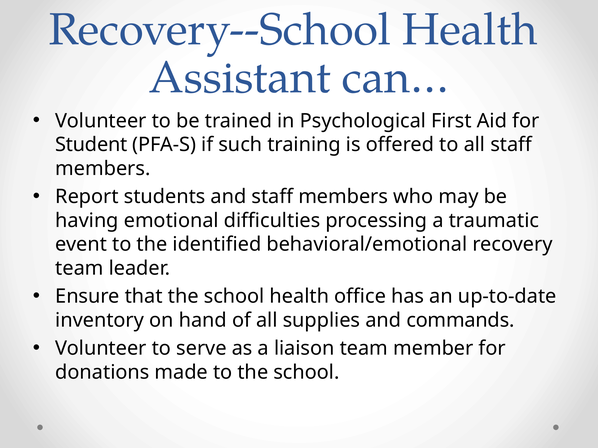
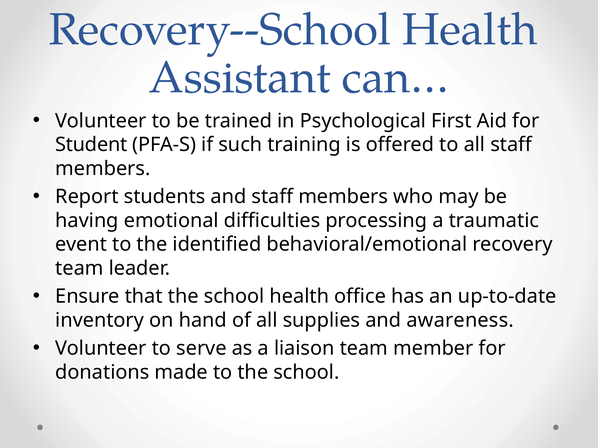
commands: commands -> awareness
